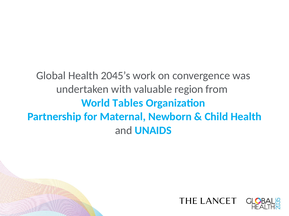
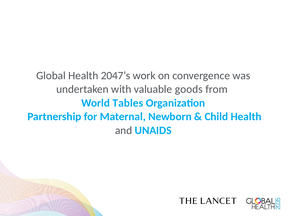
2045’s: 2045’s -> 2047’s
region: region -> goods
